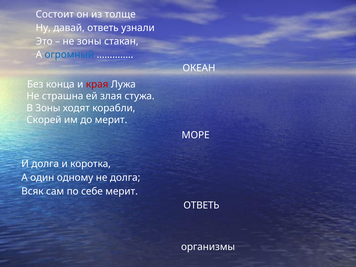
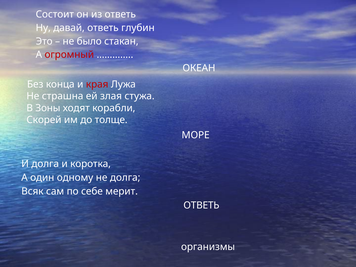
из толще: толще -> ответь
узнали: узнали -> глубин
не зоны: зоны -> было
огромный colour: blue -> red
до мерит: мерит -> толще
